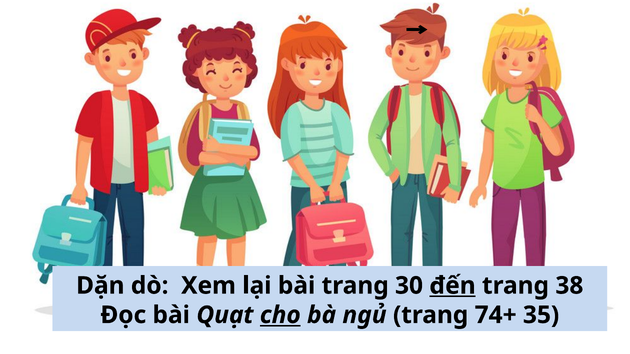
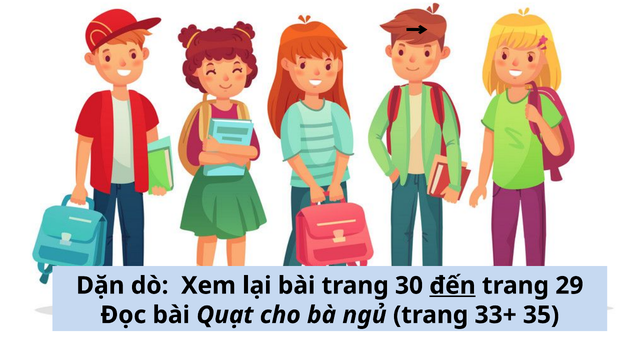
38: 38 -> 29
cho underline: present -> none
74+: 74+ -> 33+
